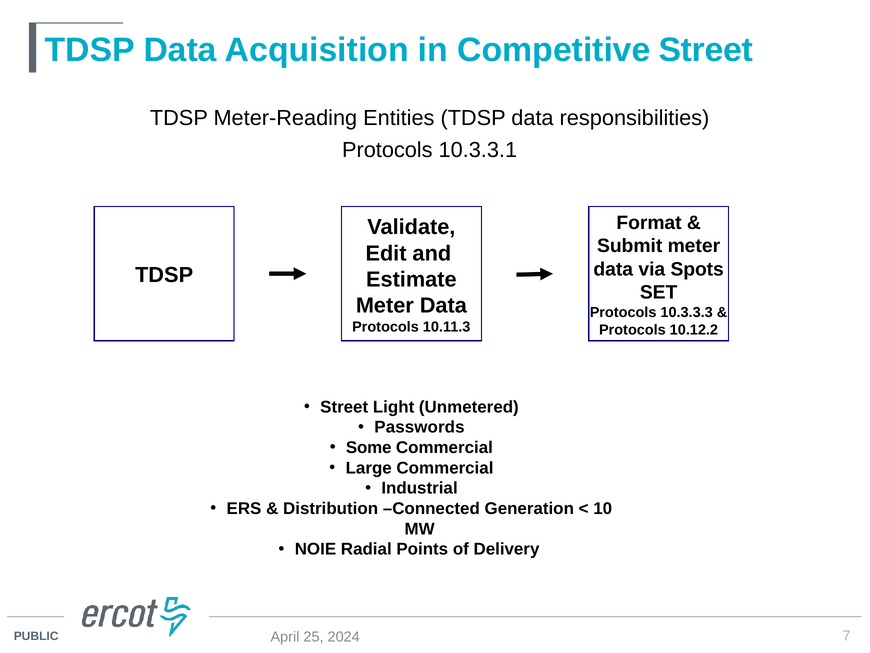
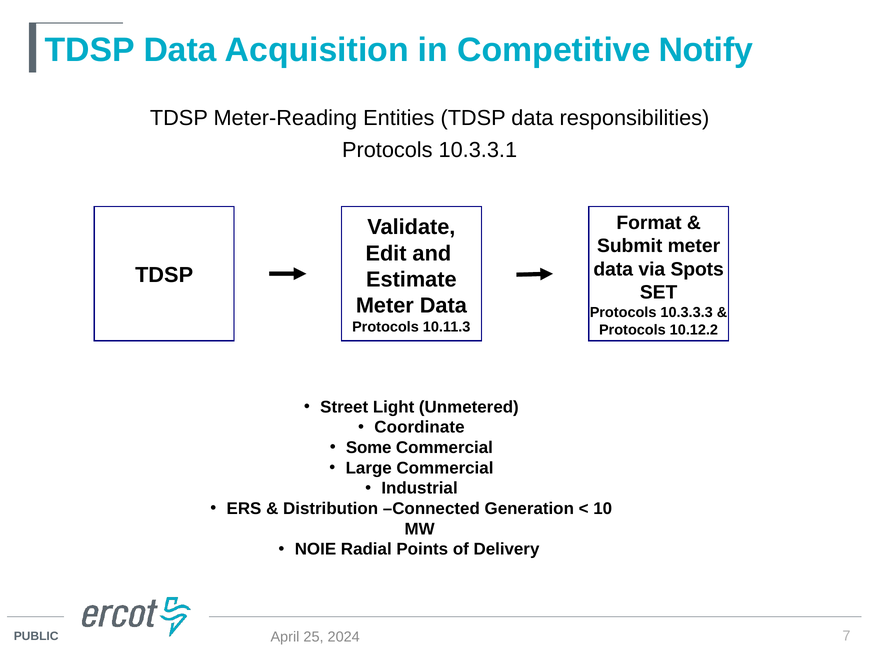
Competitive Street: Street -> Notify
Passwords: Passwords -> Coordinate
